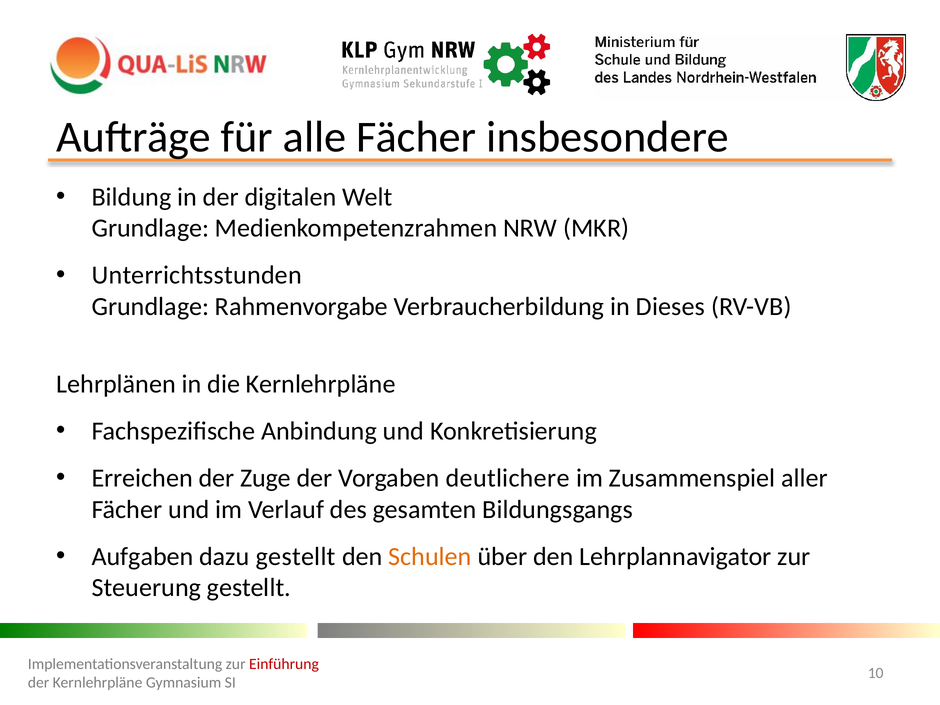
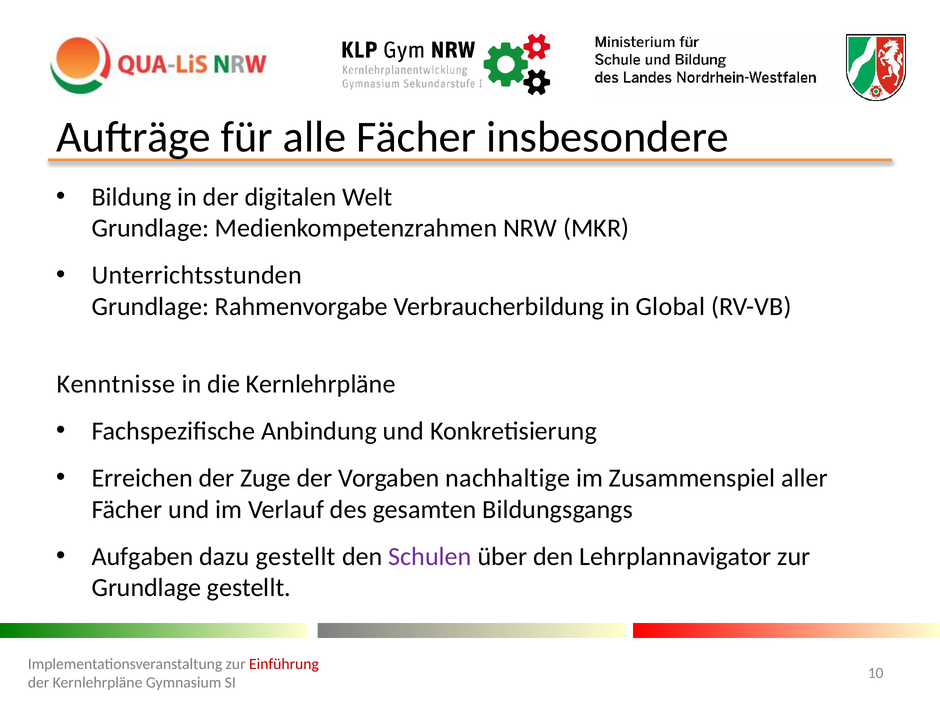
Dieses: Dieses -> Global
Lehrplänen: Lehrplänen -> Kenntnisse
deutlichere: deutlichere -> nachhaltige
Schulen colour: orange -> purple
Steuerung at (146, 588): Steuerung -> Grundlage
